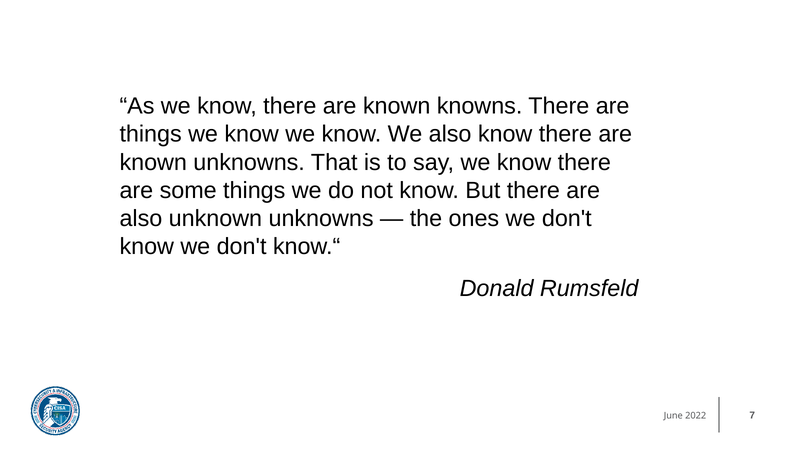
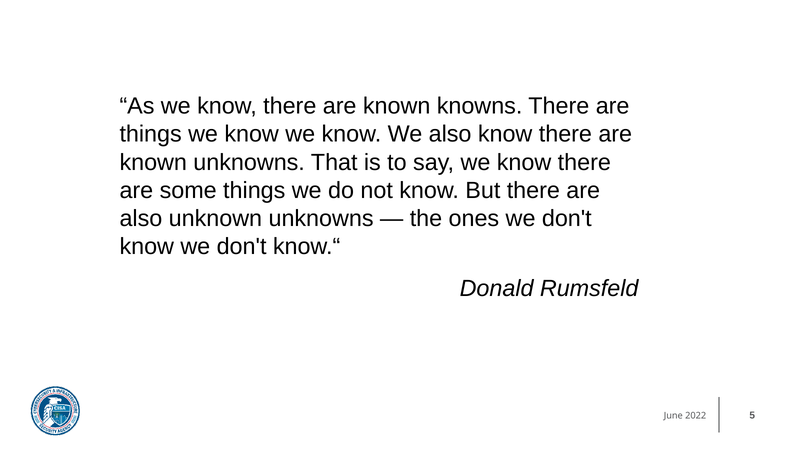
7: 7 -> 5
